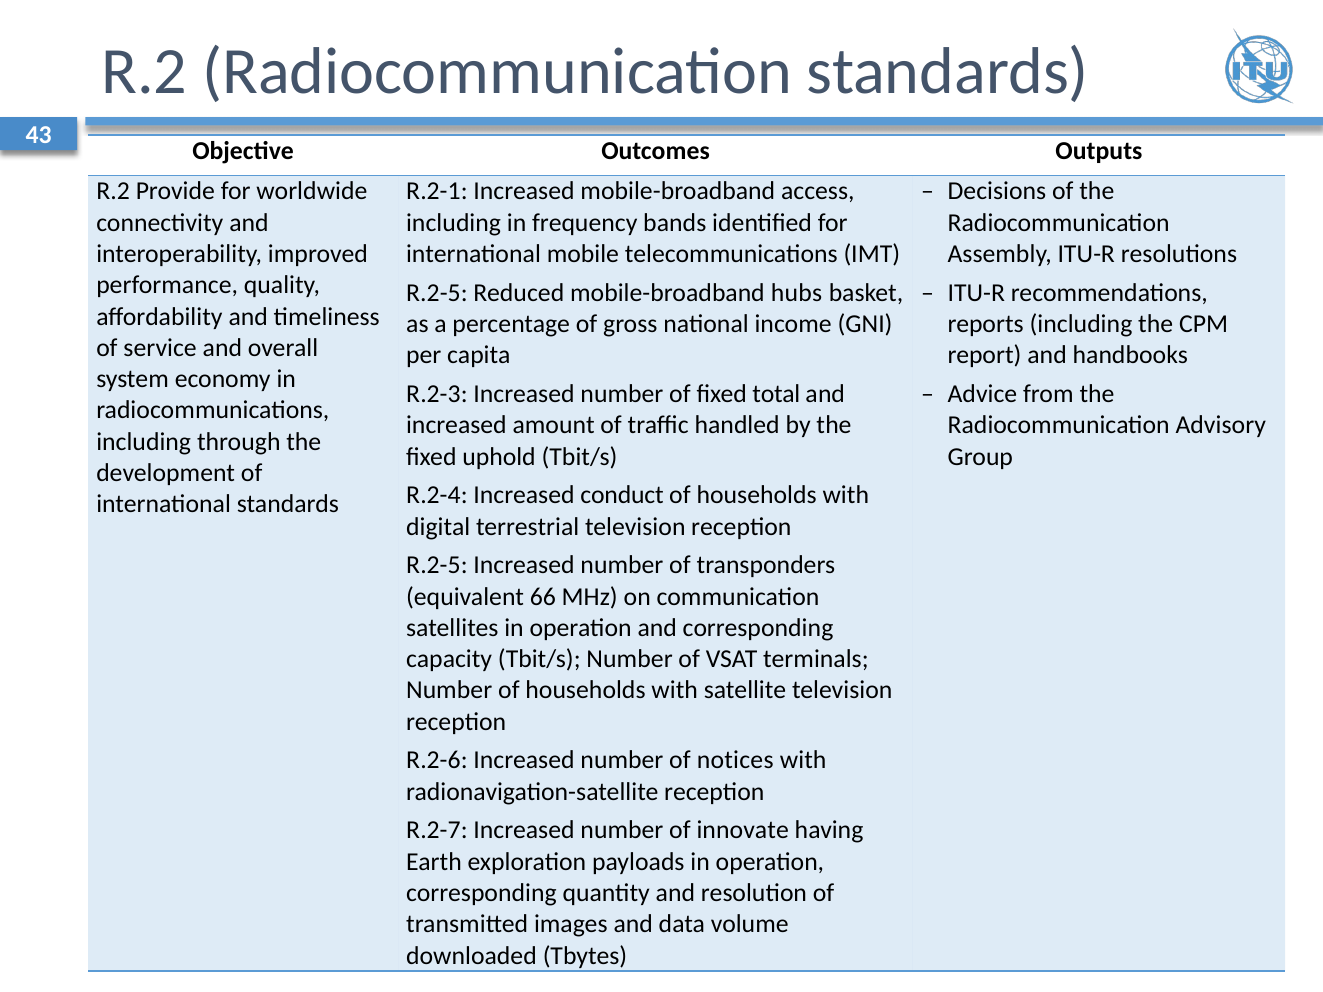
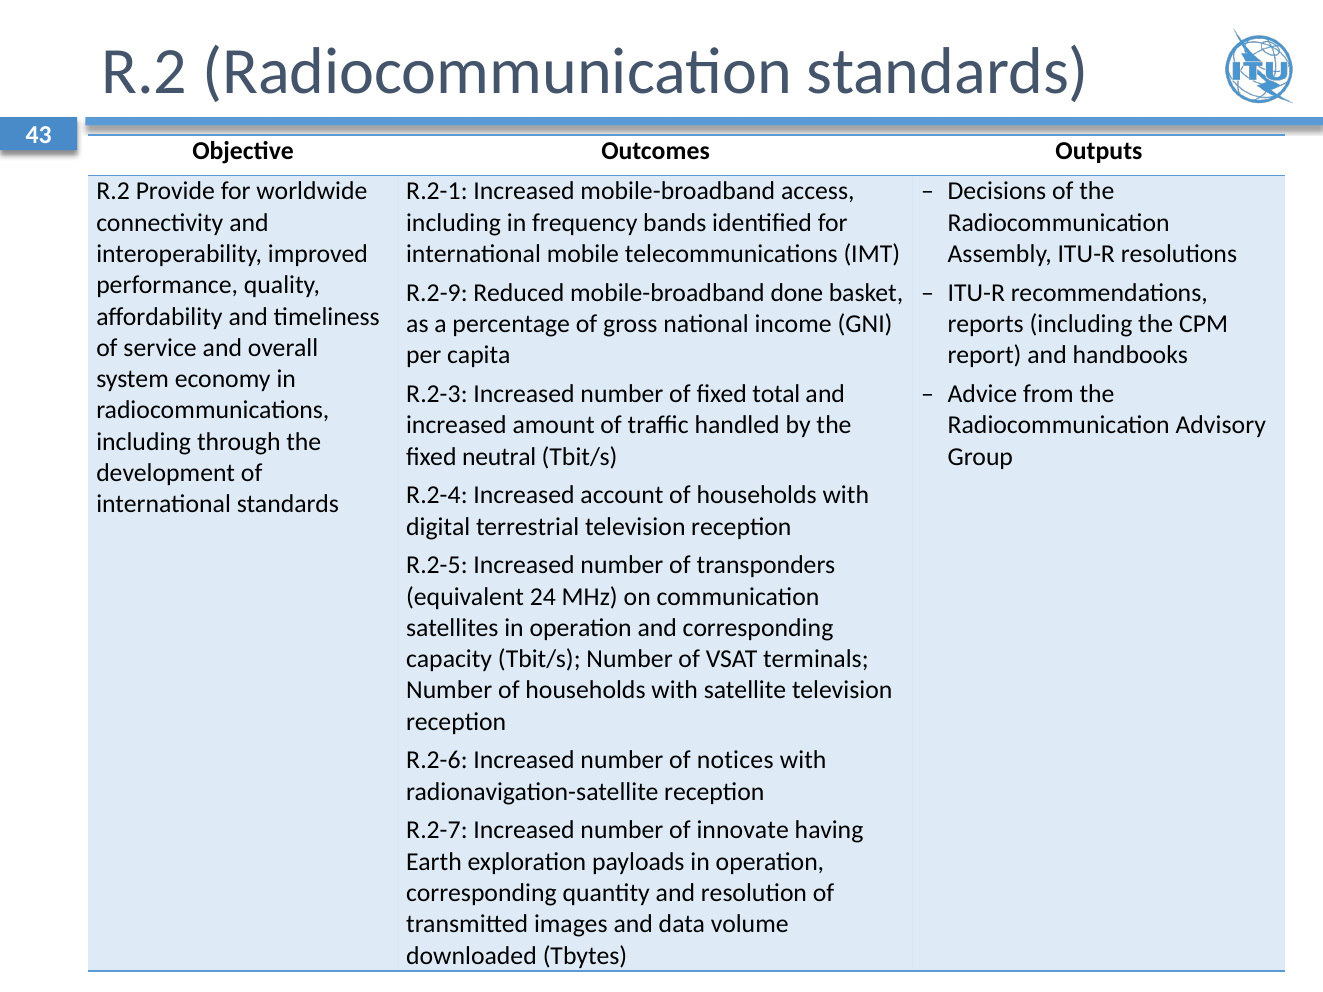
R.2-5 at (437, 293): R.2-5 -> R.2-9
hubs: hubs -> done
uphold: uphold -> neutral
conduct: conduct -> account
66: 66 -> 24
